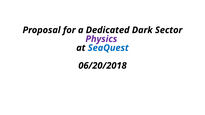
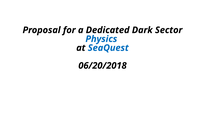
Physics colour: purple -> blue
